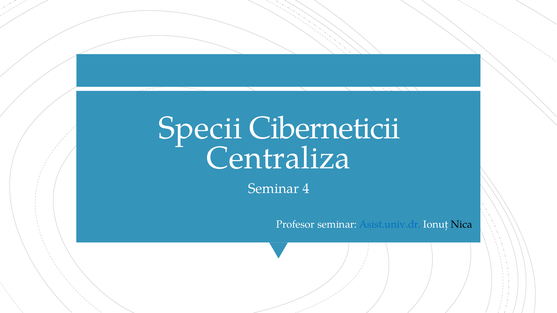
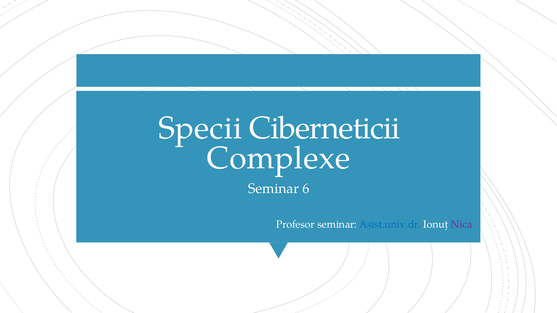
Centraliza: Centraliza -> Complexe
4: 4 -> 6
Nica colour: black -> purple
